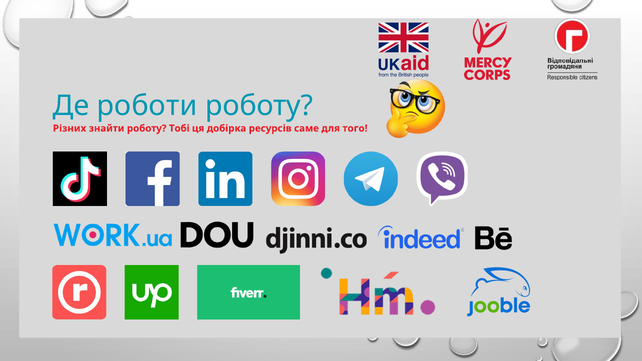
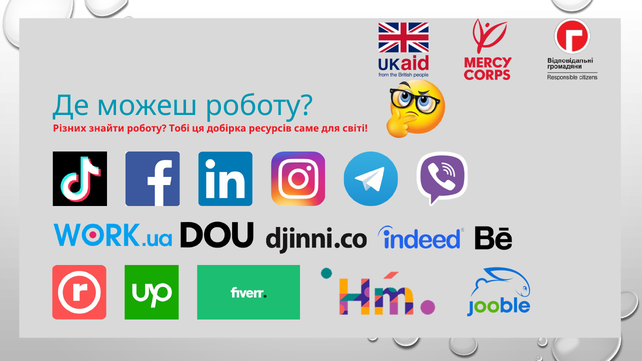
роботи: роботи -> можеш
того: того -> світі
